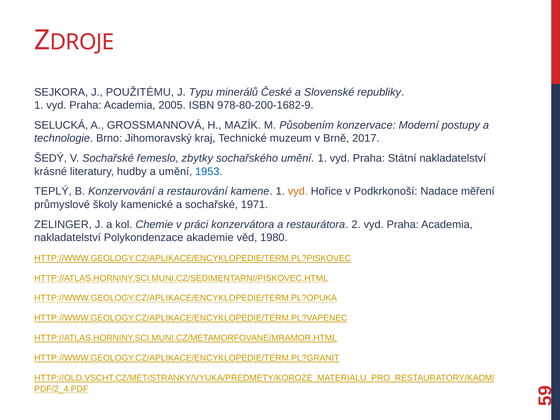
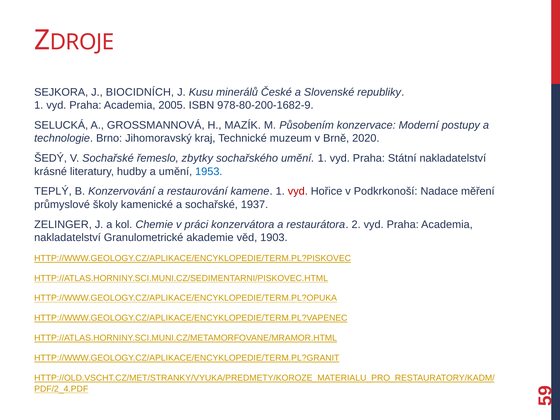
POUŽITÉMU: POUŽITÉMU -> BIOCIDNÍCH
Typu: Typu -> Kusu
2017: 2017 -> 2020
vyd at (298, 191) colour: orange -> red
1971: 1971 -> 1937
Polykondenzace: Polykondenzace -> Granulometrické
1980: 1980 -> 1903
